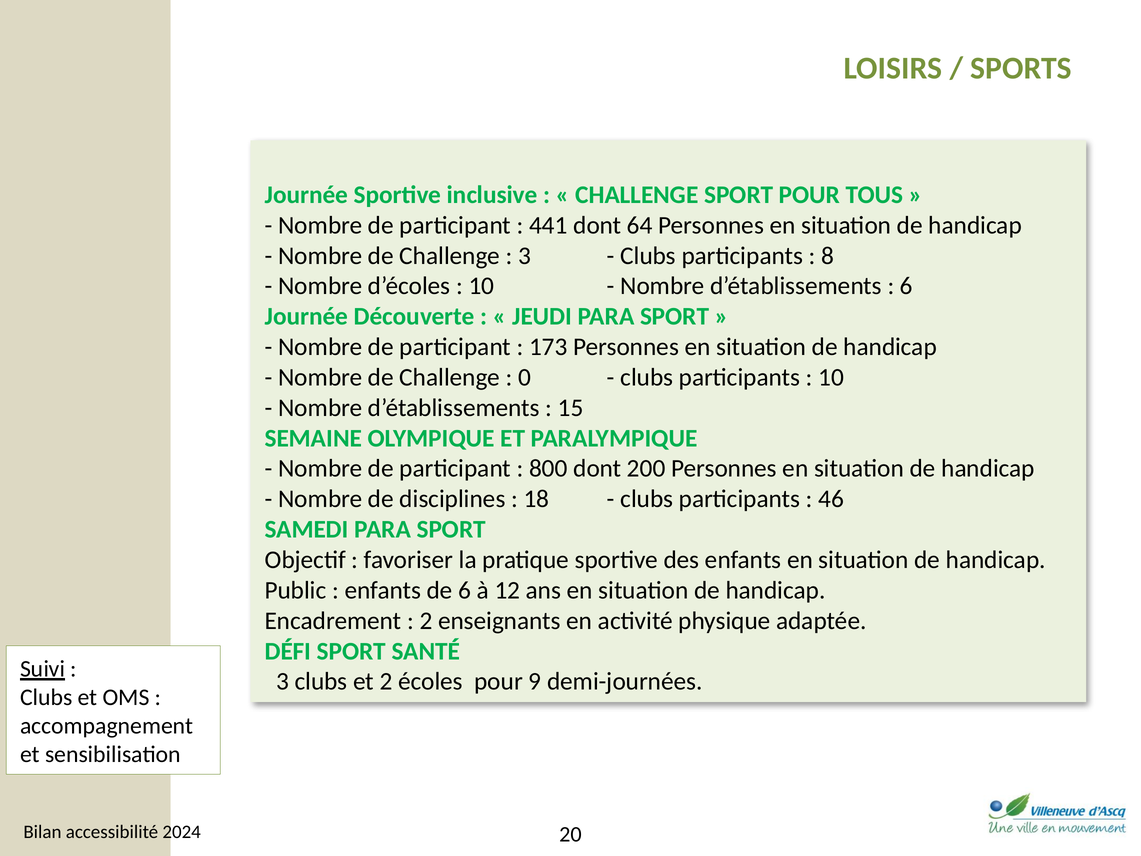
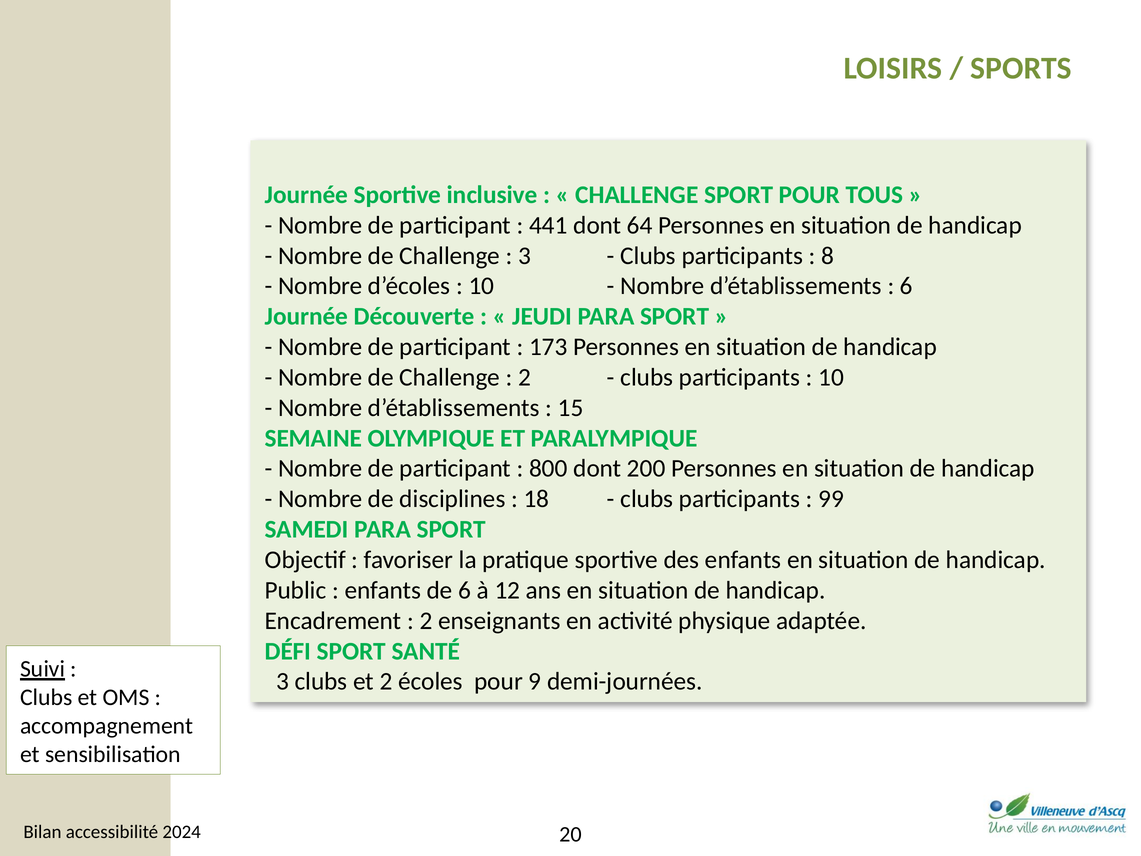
0 at (524, 377): 0 -> 2
46: 46 -> 99
